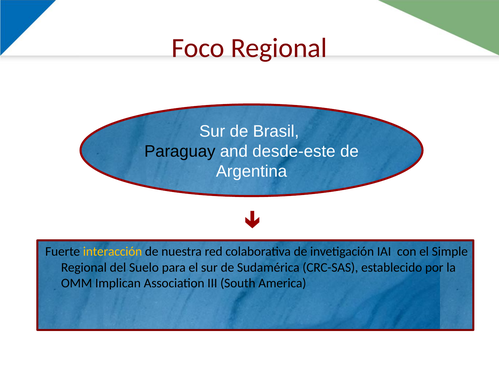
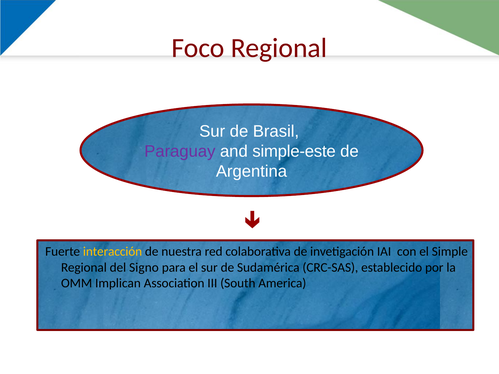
Paraguay colour: black -> purple
desde-este: desde-este -> simple-este
Suelo: Suelo -> Signo
